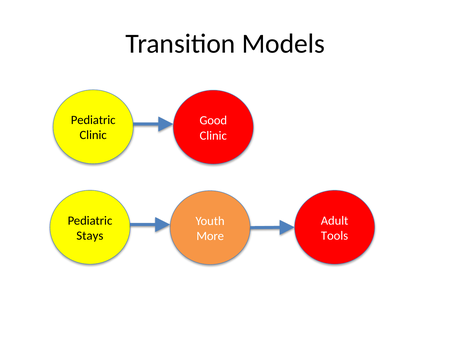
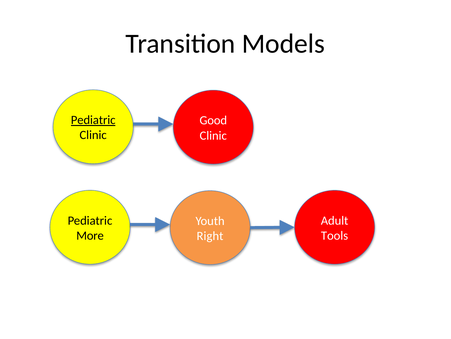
Pediatric at (93, 120) underline: none -> present
Stays: Stays -> More
More: More -> Right
